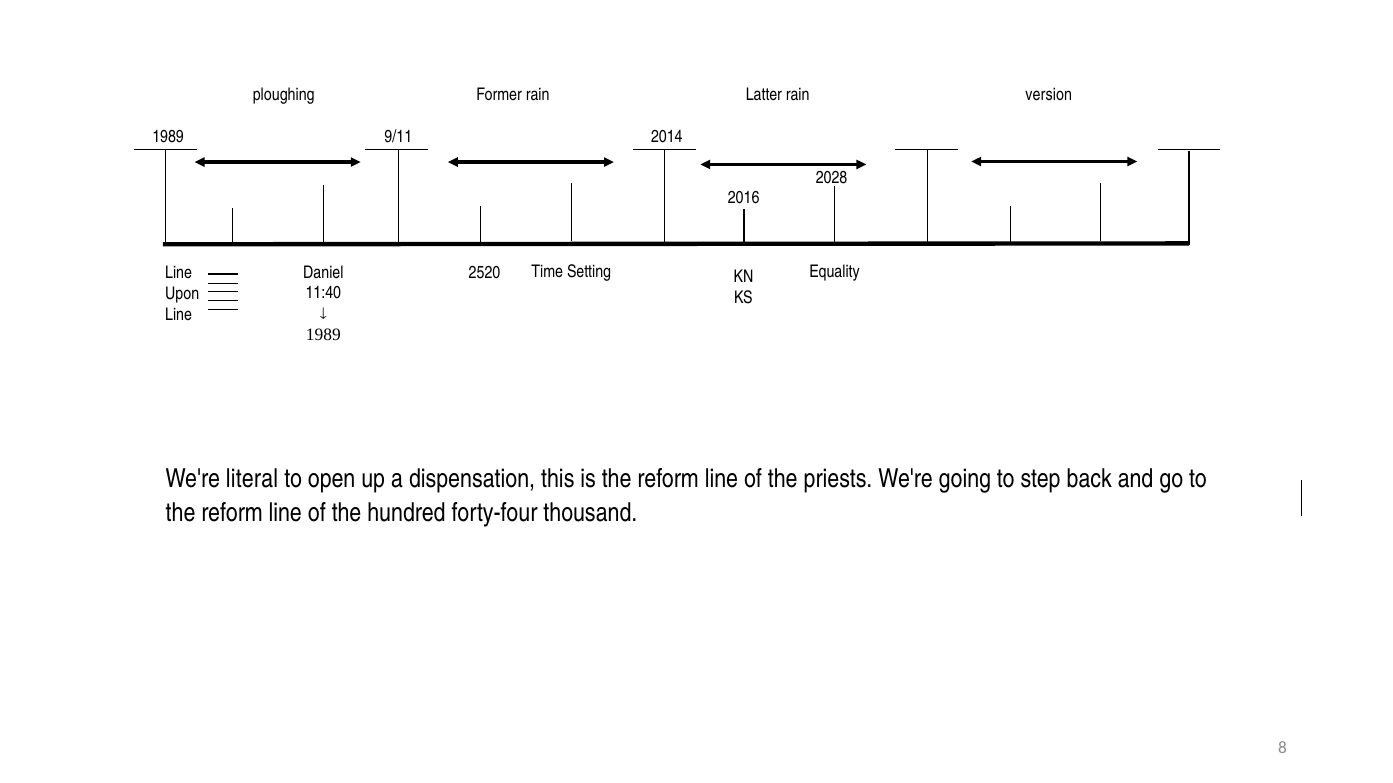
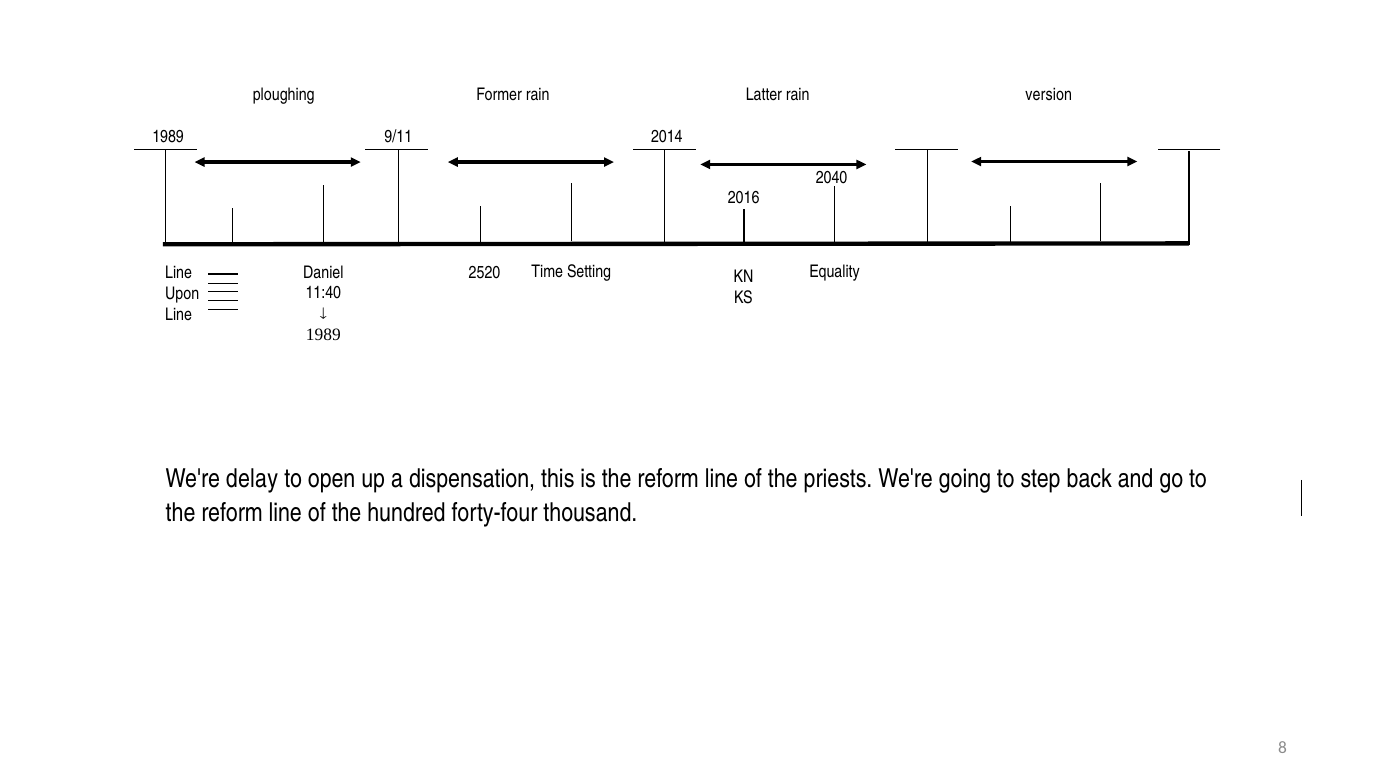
2028: 2028 -> 2040
literal: literal -> delay
